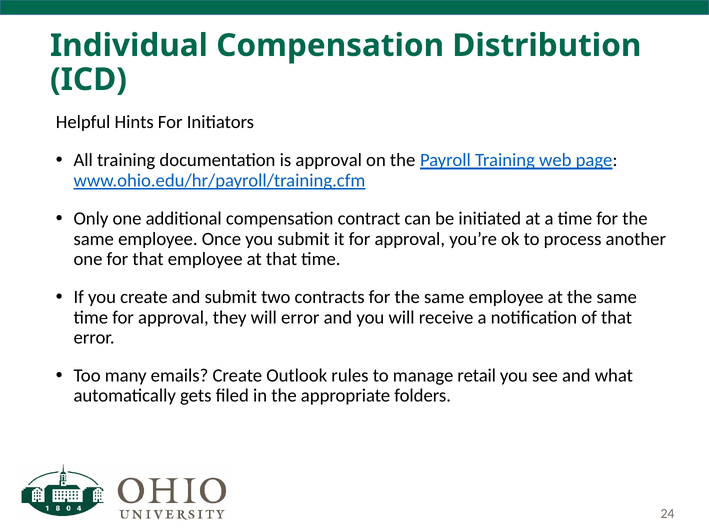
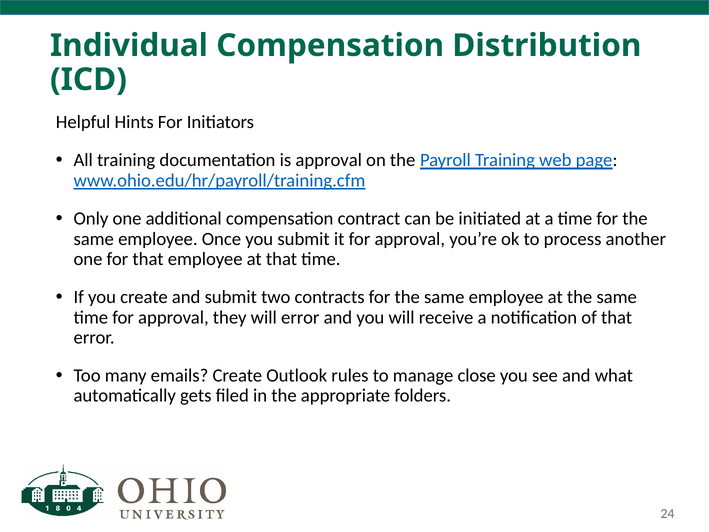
retail: retail -> close
